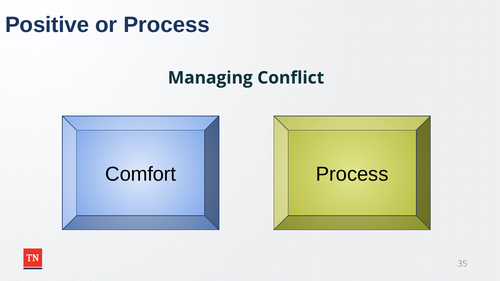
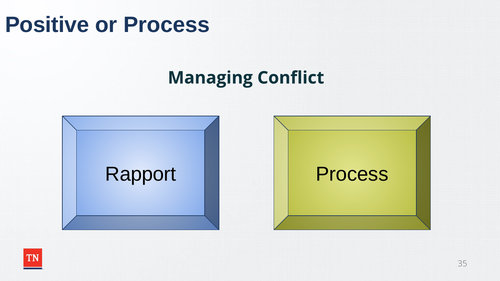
Comfort: Comfort -> Rapport
